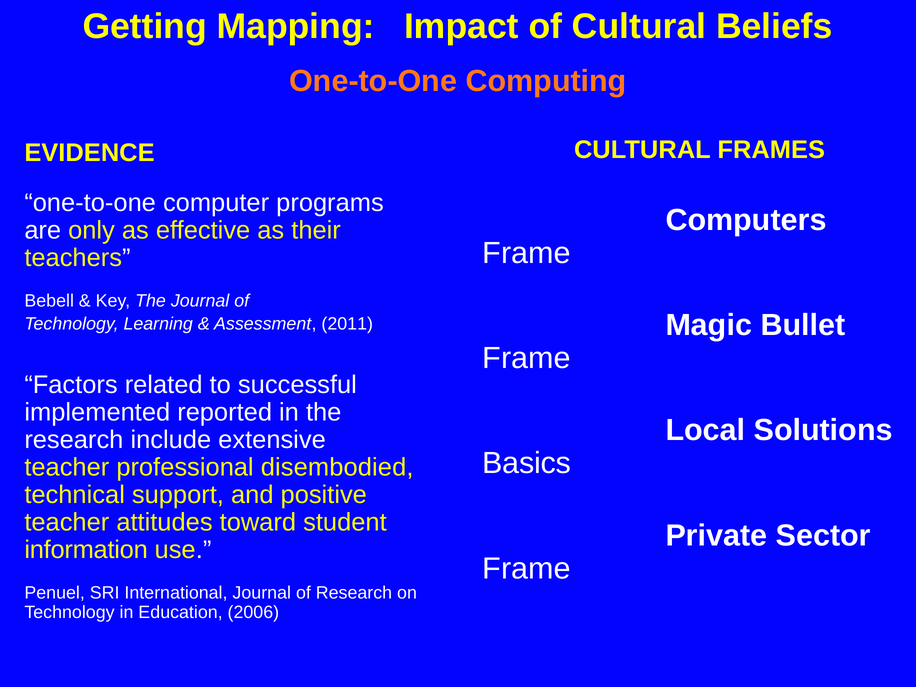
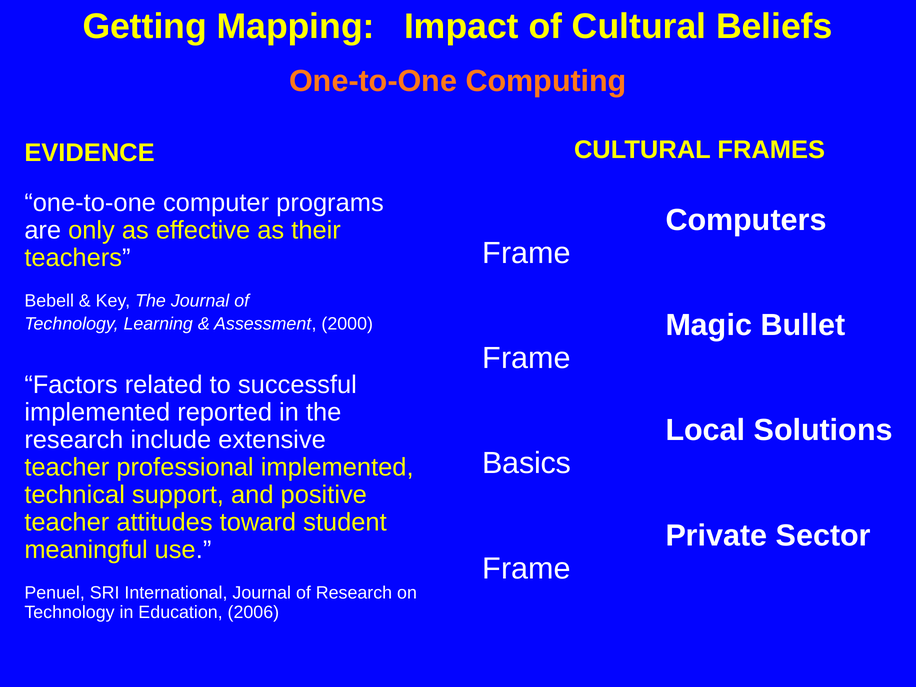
2011: 2011 -> 2000
professional disembodied: disembodied -> implemented
information: information -> meaningful
